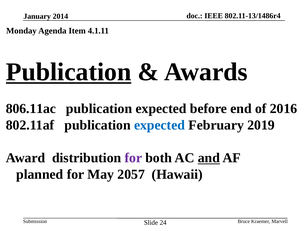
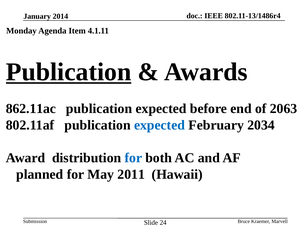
806.11ac: 806.11ac -> 862.11ac
2016: 2016 -> 2063
2019: 2019 -> 2034
for at (133, 158) colour: purple -> blue
and underline: present -> none
2057: 2057 -> 2011
